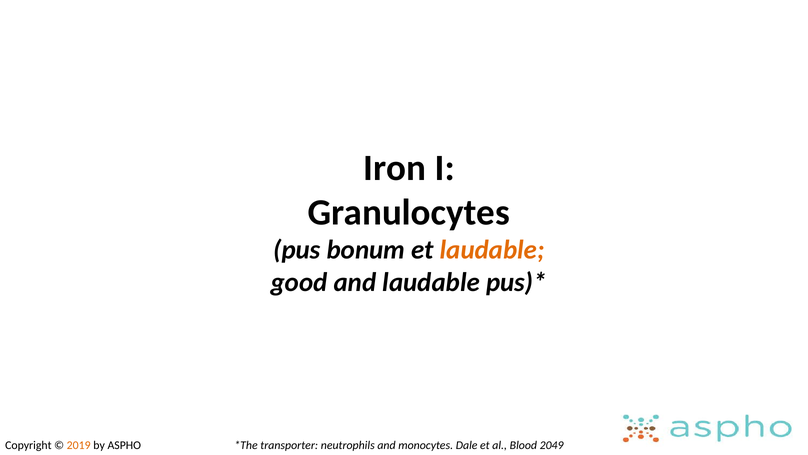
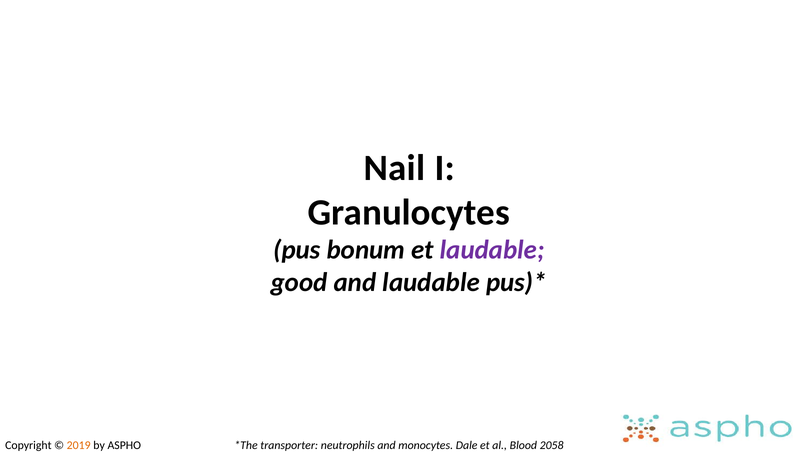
Iron: Iron -> Nail
laudable at (492, 250) colour: orange -> purple
2049: 2049 -> 2058
